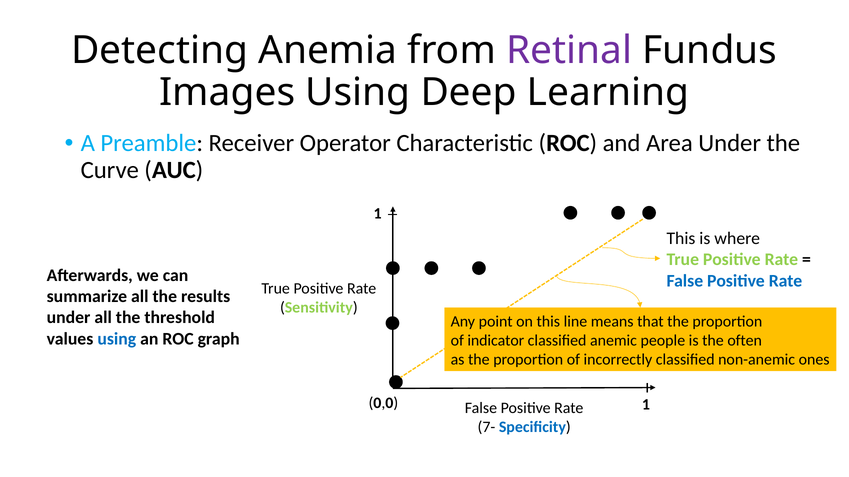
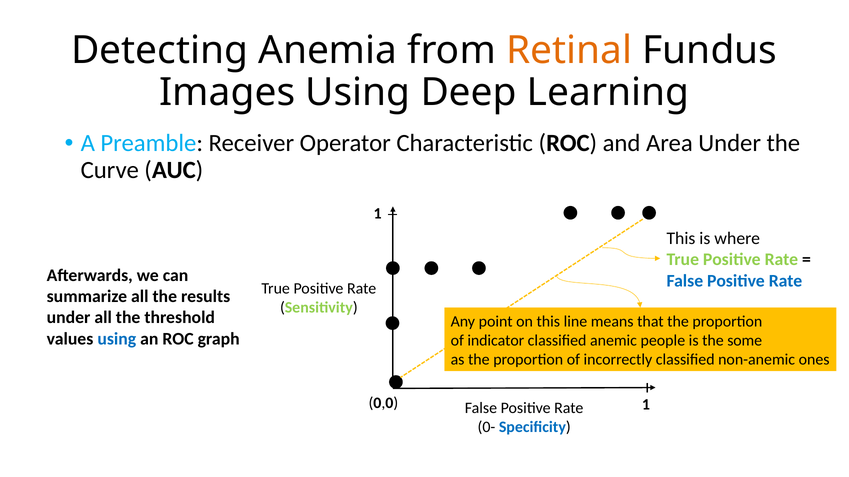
Retinal colour: purple -> orange
often: often -> some
7-: 7- -> 0-
